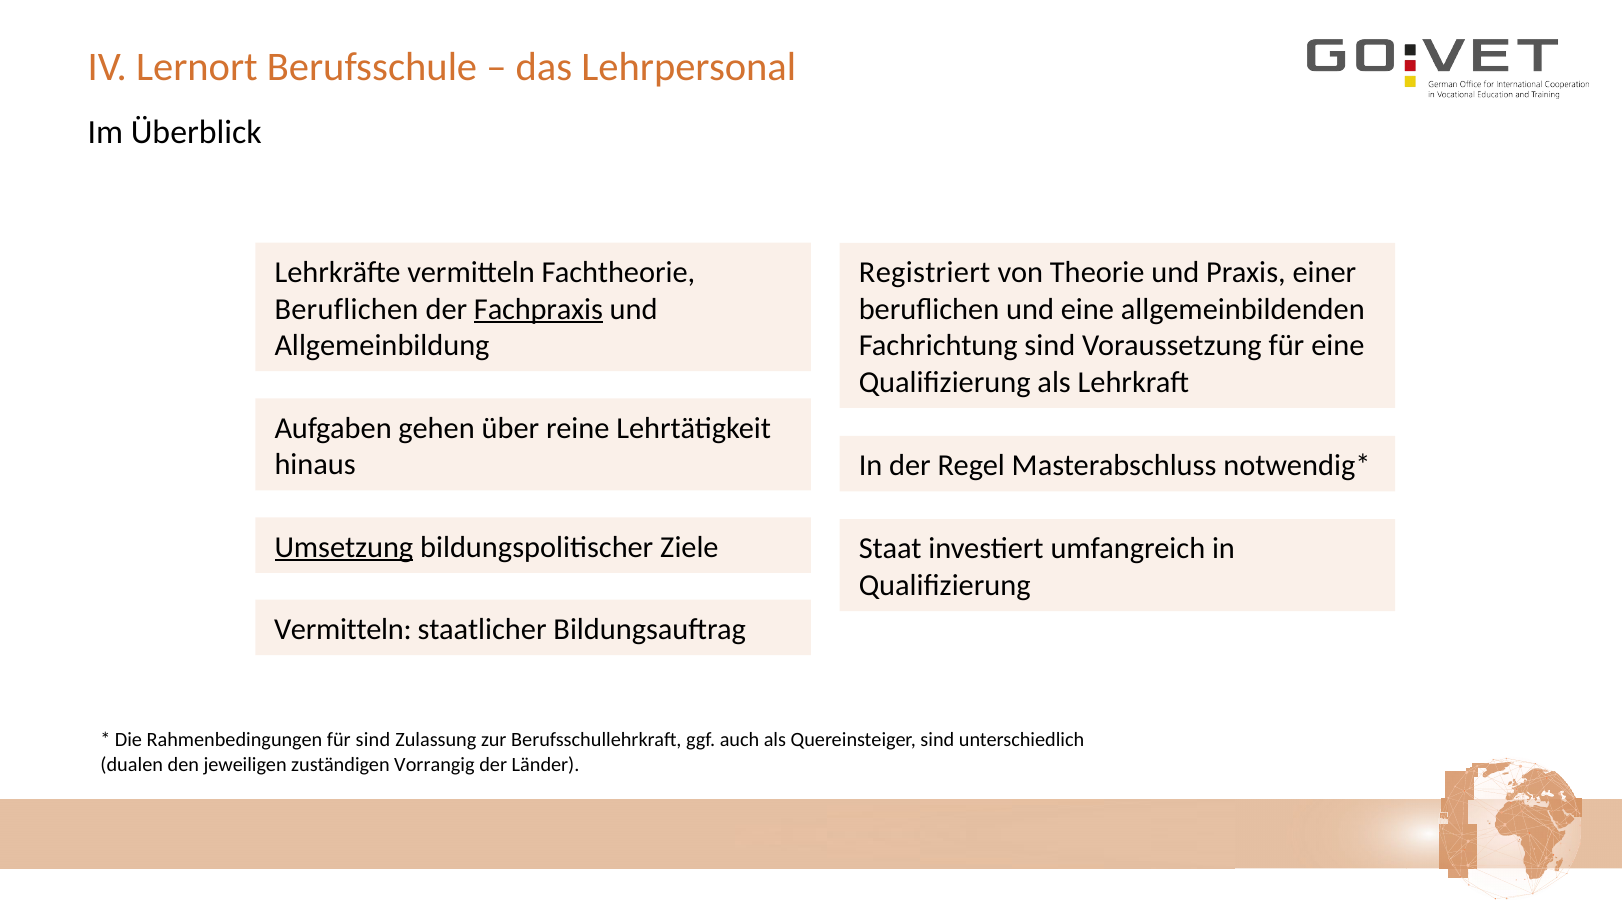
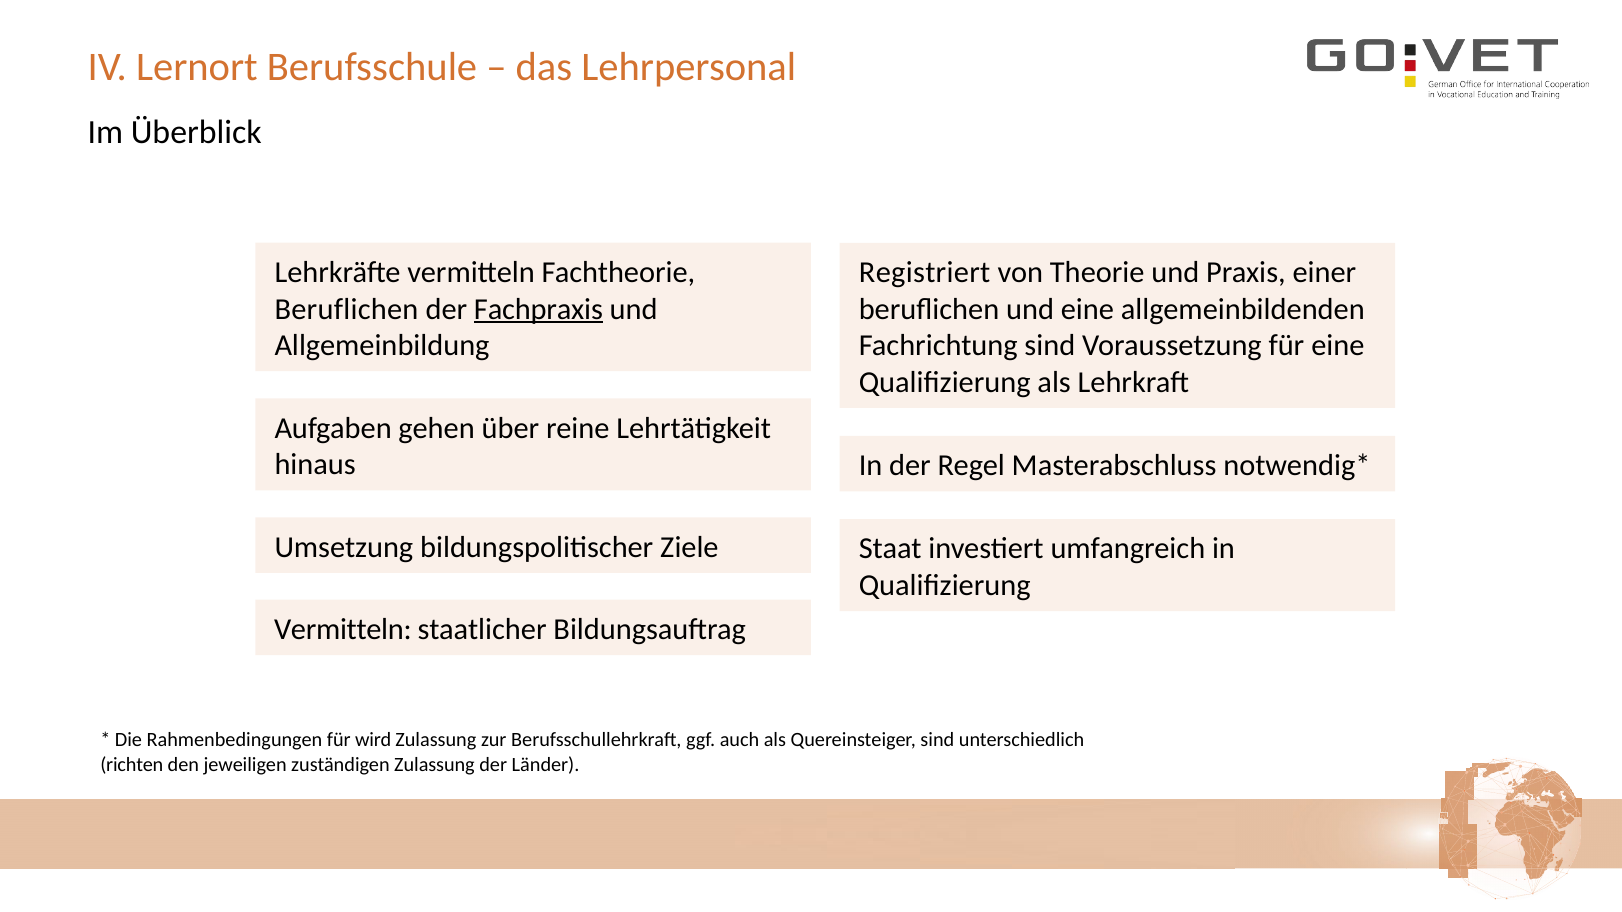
Umsetzung underline: present -> none
für sind: sind -> wird
dualen: dualen -> richten
zuständigen Vorrangig: Vorrangig -> Zulassung
